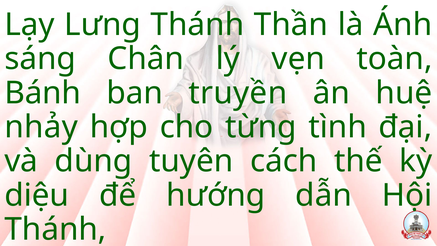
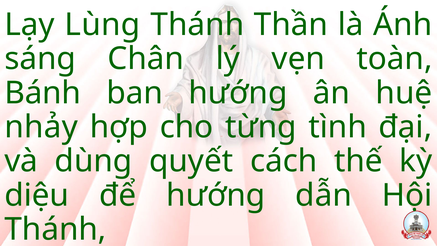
Lưng: Lưng -> Lùng
ban truyền: truyền -> hướng
tuyên: tuyên -> quyết
